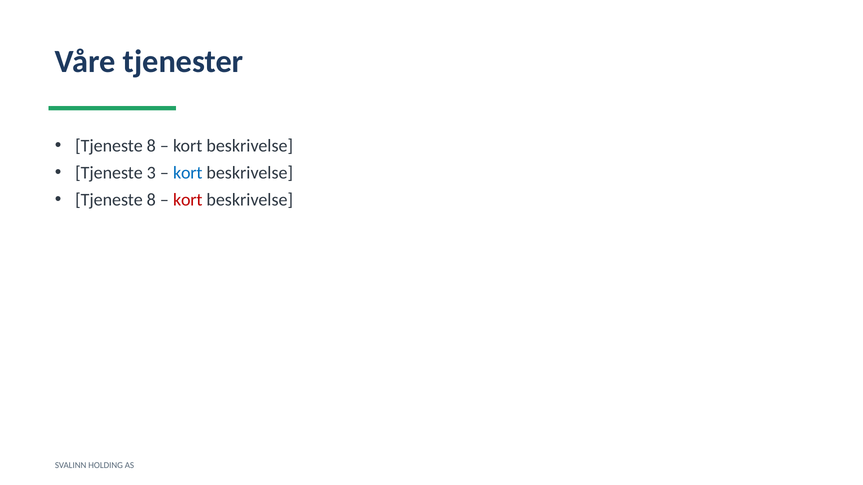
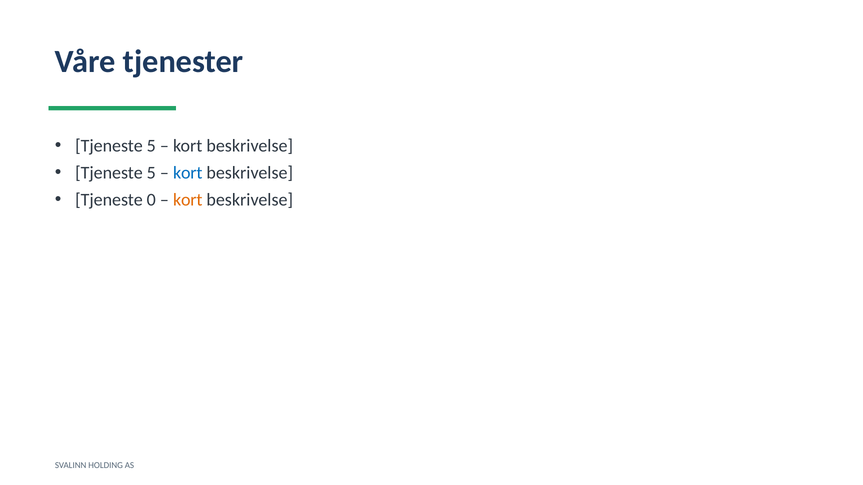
8 at (151, 146): 8 -> 5
3 at (151, 173): 3 -> 5
8 at (151, 200): 8 -> 0
kort at (188, 200) colour: red -> orange
